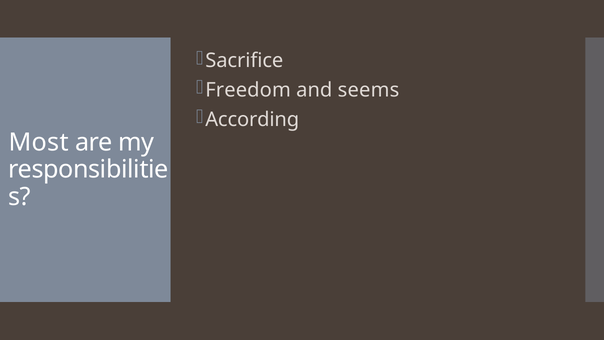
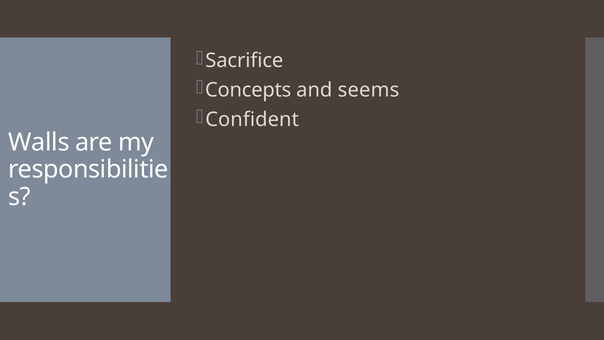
Freedom: Freedom -> Concepts
According: According -> Confident
Most: Most -> Walls
